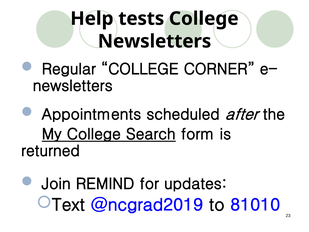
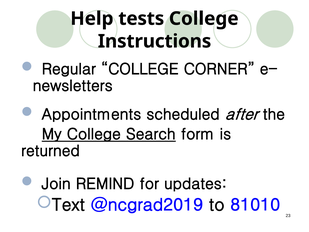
Newsletters at (155, 41): Newsletters -> Instructions
